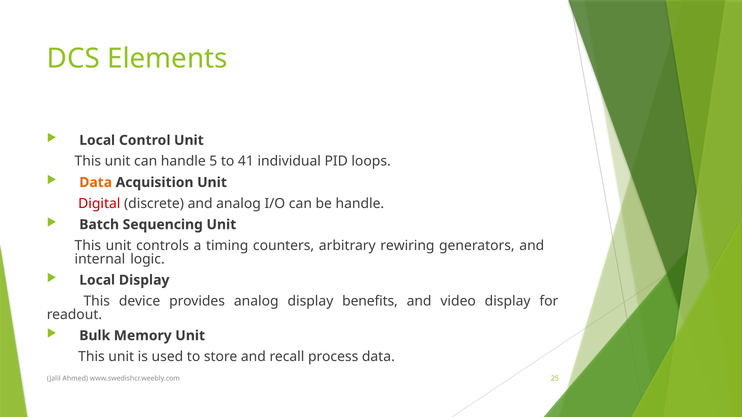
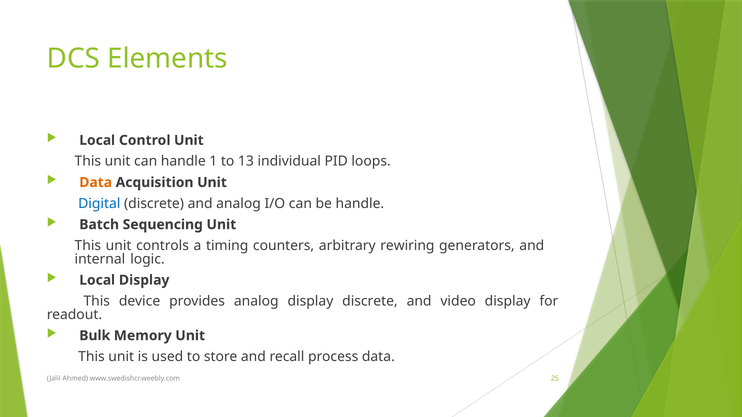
5: 5 -> 1
41: 41 -> 13
Digital colour: red -> blue
display benefits: benefits -> discrete
